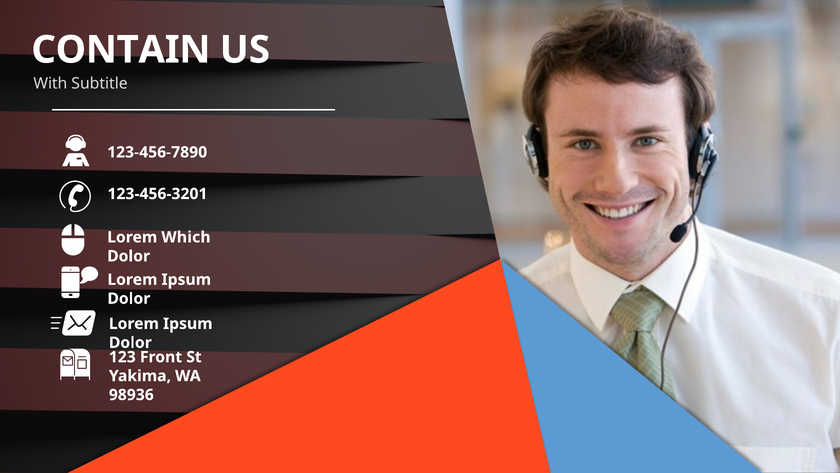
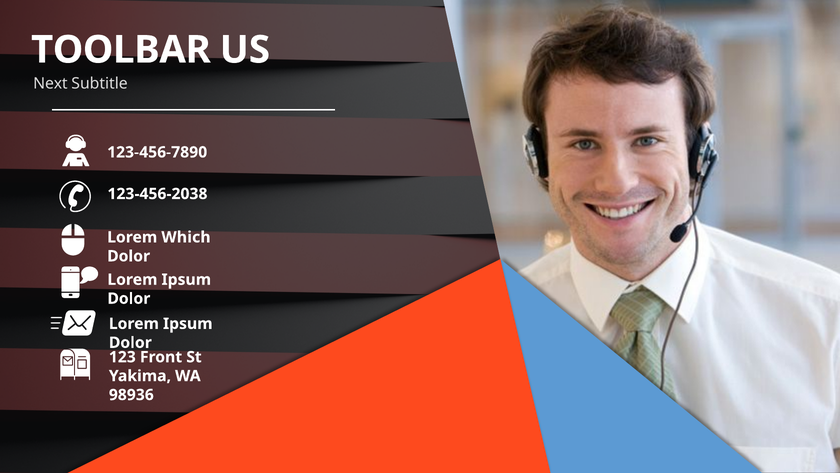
CONTAIN: CONTAIN -> TOOLBAR
With: With -> Next
123-456-3201: 123-456-3201 -> 123-456-2038
